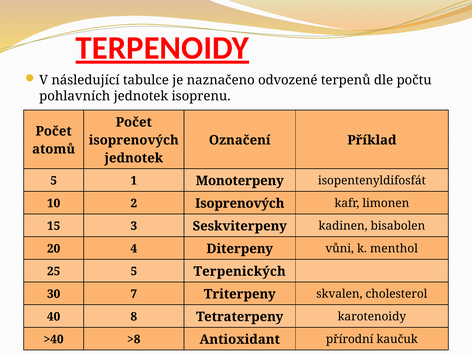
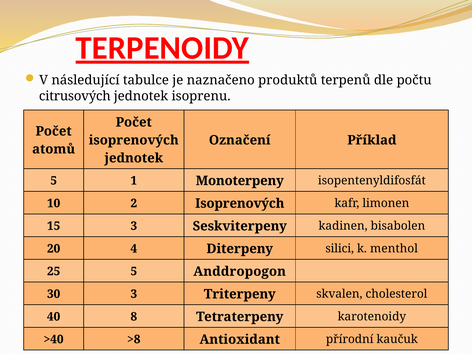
odvozené: odvozené -> produktů
pohlavních: pohlavních -> citrusových
vůni: vůni -> silici
Terpenických: Terpenických -> Anddropogon
30 7: 7 -> 3
